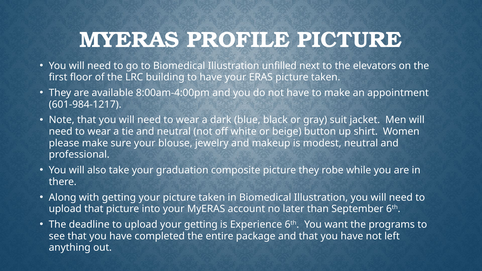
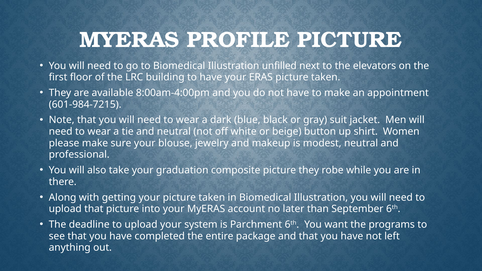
601-984-1217: 601-984-1217 -> 601-984-7215
your getting: getting -> system
Experience: Experience -> Parchment
